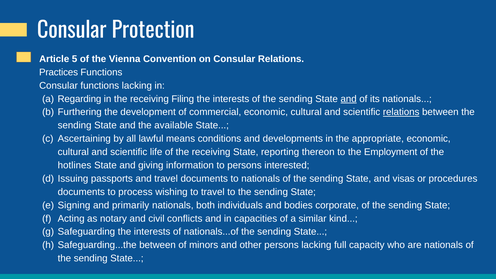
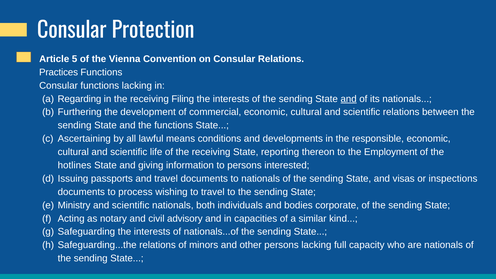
relations at (401, 112) underline: present -> none
the available: available -> functions
appropriate: appropriate -> responsible
procedures: procedures -> inspections
Signing: Signing -> Ministry
primarily at (131, 205): primarily -> scientific
conflicts: conflicts -> advisory
Safeguarding...the between: between -> relations
